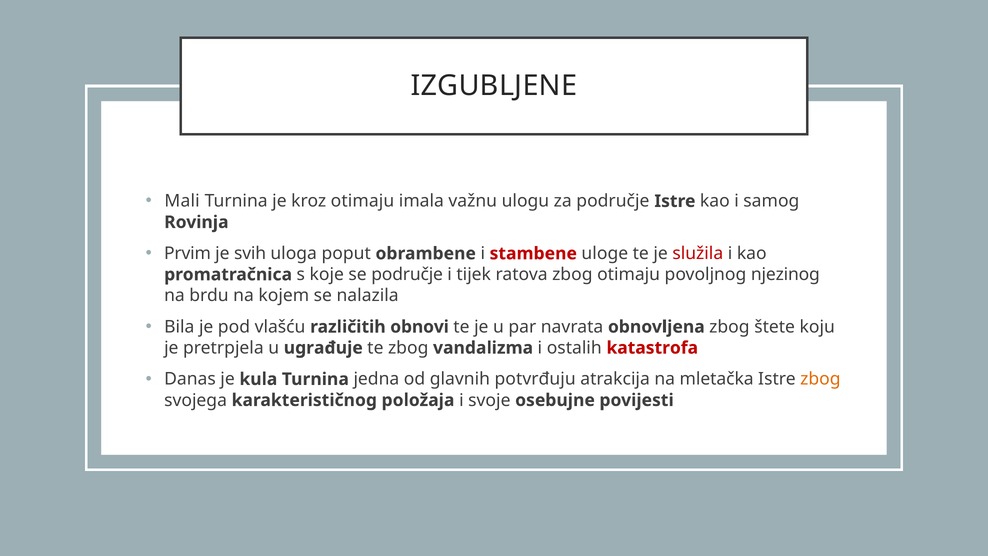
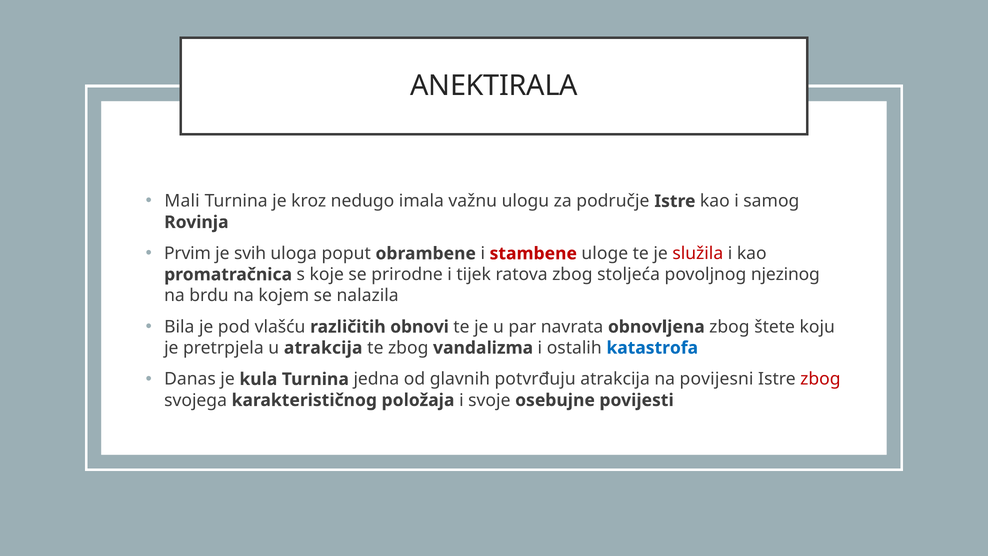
IZGUBLJENE: IZGUBLJENE -> ANEKTIRALA
kroz otimaju: otimaju -> nedugo
se područje: područje -> prirodne
zbog otimaju: otimaju -> stoljeća
u ugrađuje: ugrađuje -> atrakcija
katastrofa colour: red -> blue
mletačka: mletačka -> povijesni
zbog at (820, 379) colour: orange -> red
